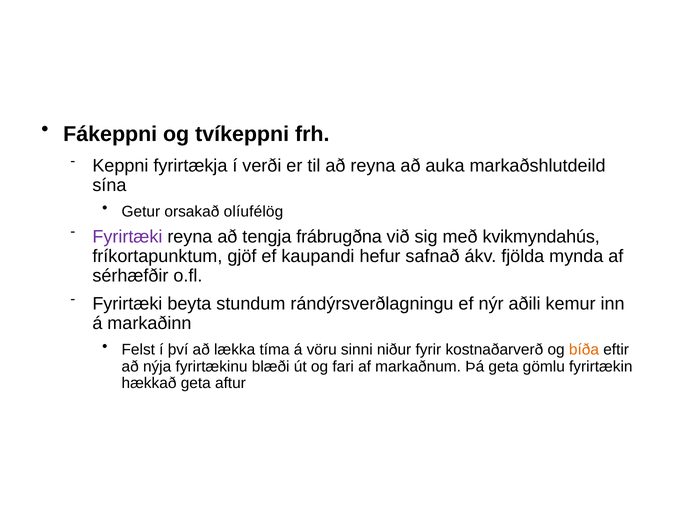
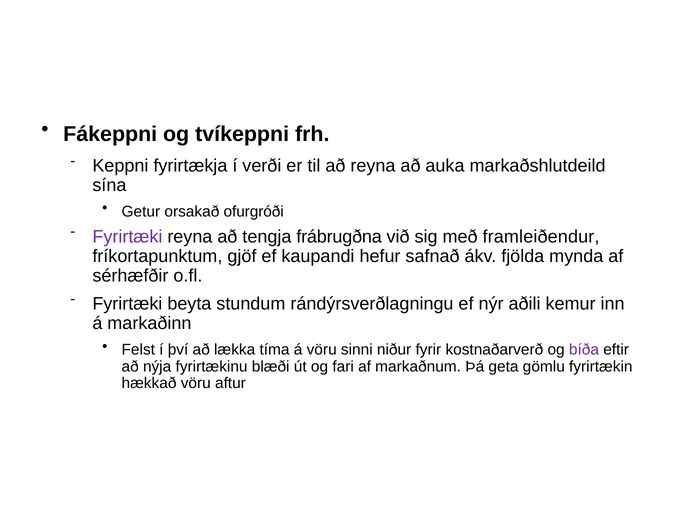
olíufélög: olíufélög -> ofurgróði
kvikmyndahús: kvikmyndahús -> framleiðendur
bíða colour: orange -> purple
hækkað geta: geta -> vöru
